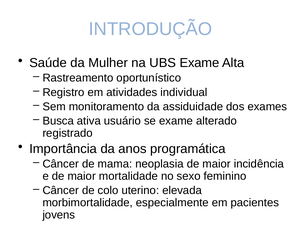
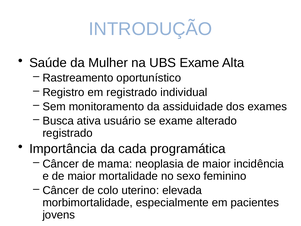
em atividades: atividades -> registrado
anos: anos -> cada
